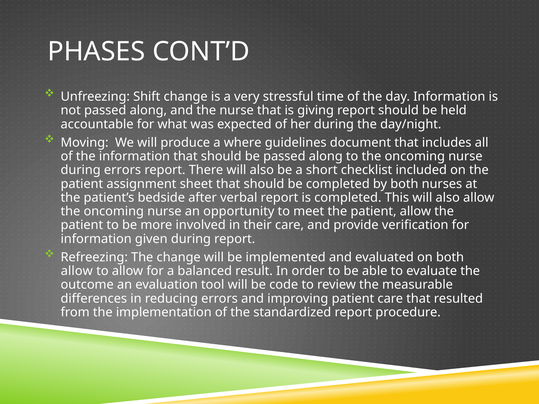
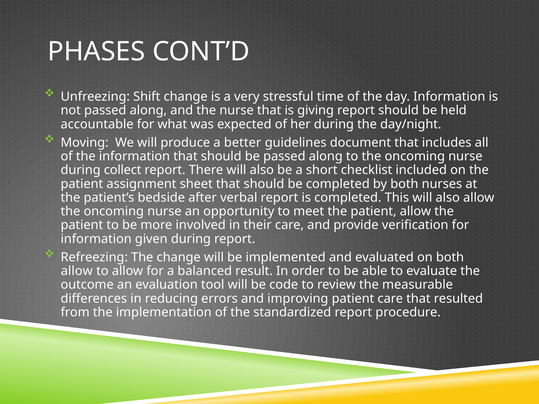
where: where -> better
during errors: errors -> collect
